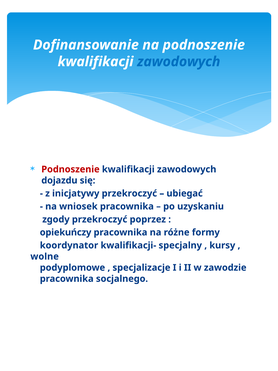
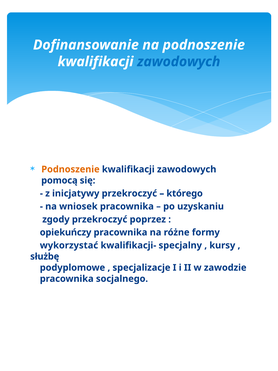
Podnoszenie at (70, 169) colour: red -> orange
dojazdu: dojazdu -> pomocą
ubiegać: ubiegać -> którego
koordynator: koordynator -> wykorzystać
wolne: wolne -> służbę
